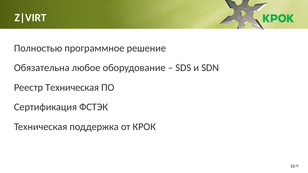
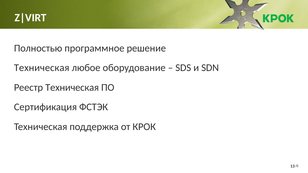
Обязательна at (42, 68): Обязательна -> Техническая
